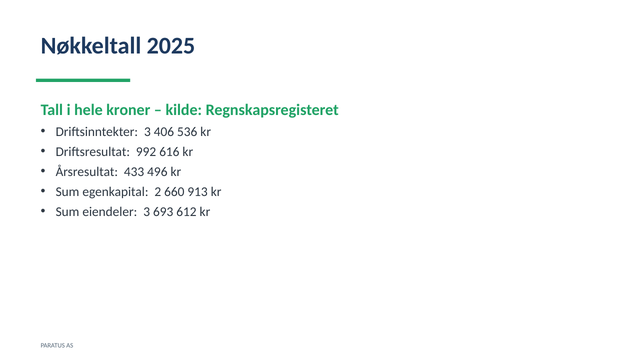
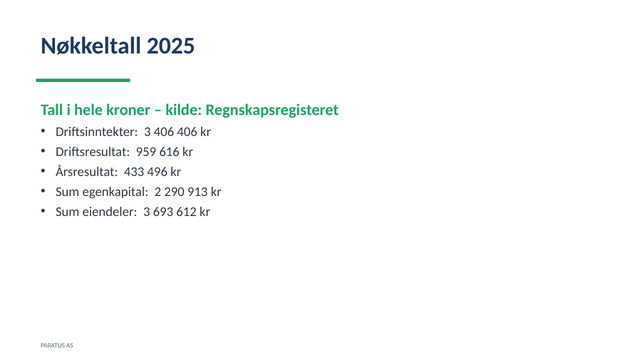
406 536: 536 -> 406
992: 992 -> 959
660: 660 -> 290
